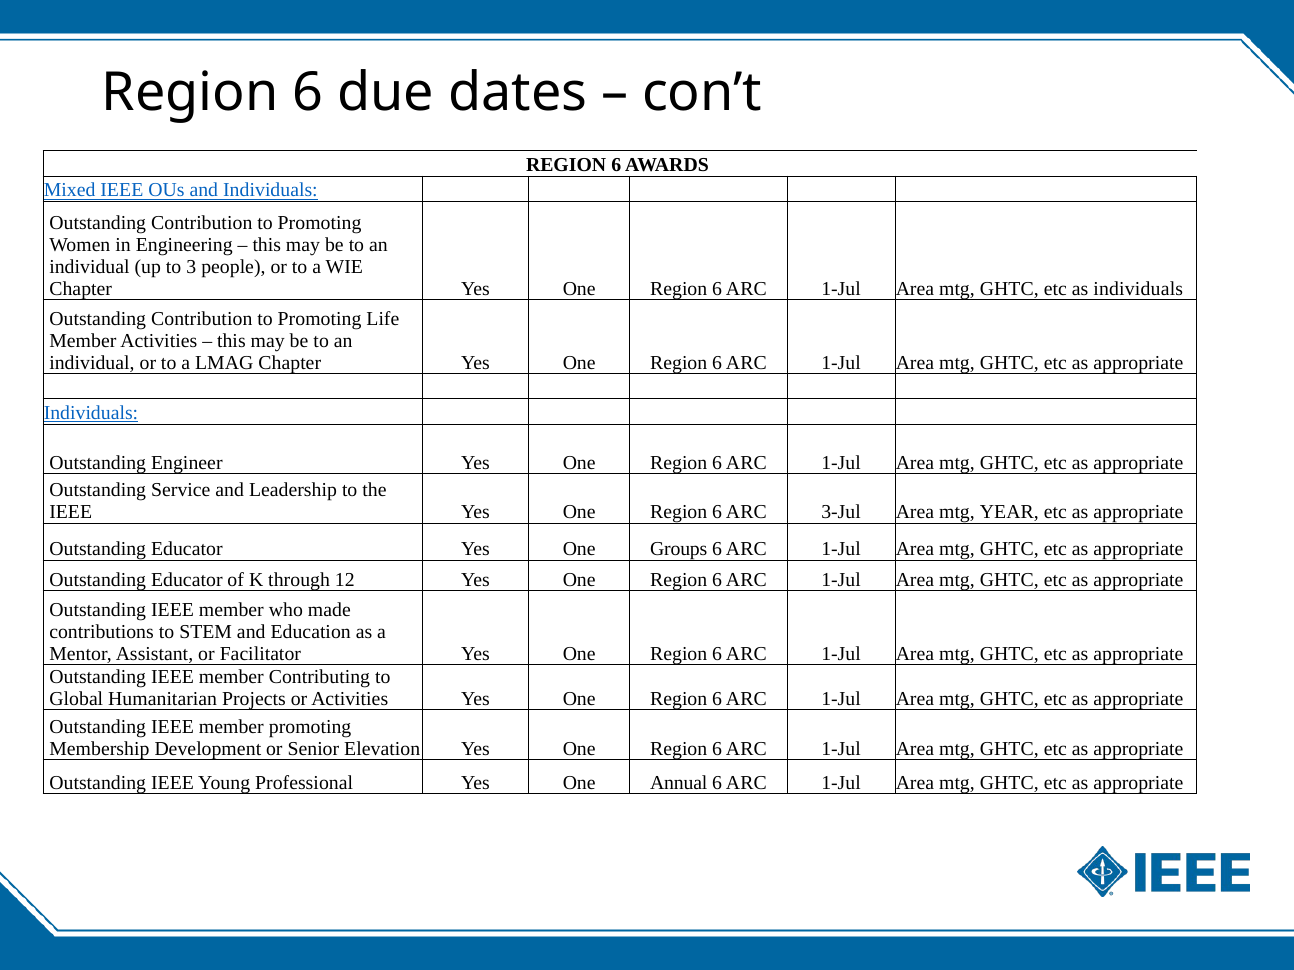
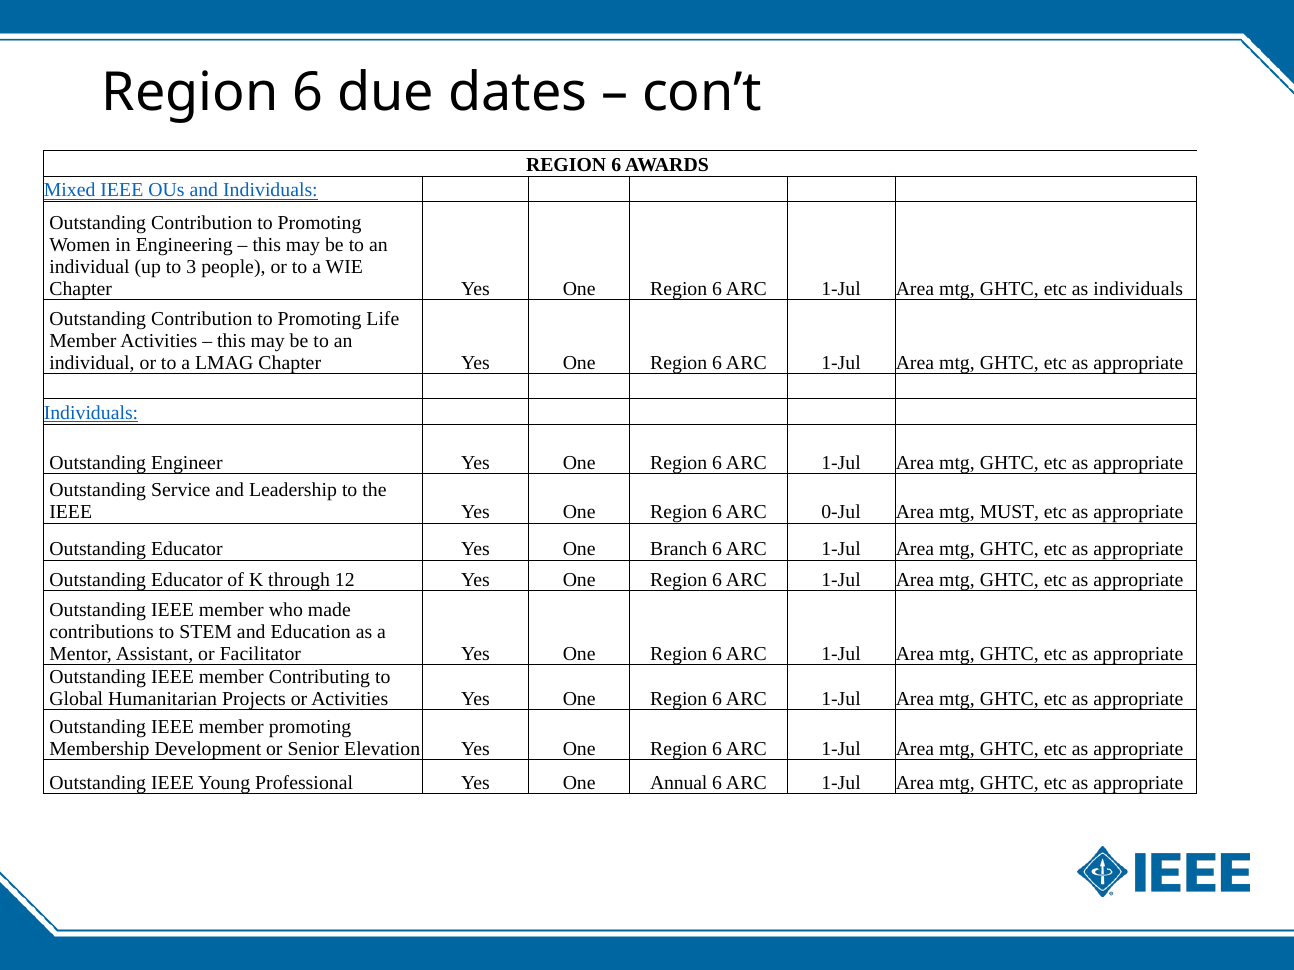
3-Jul: 3-Jul -> 0-Jul
YEAR: YEAR -> MUST
Groups: Groups -> Branch
